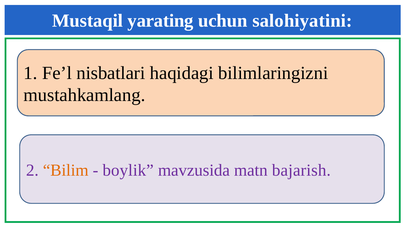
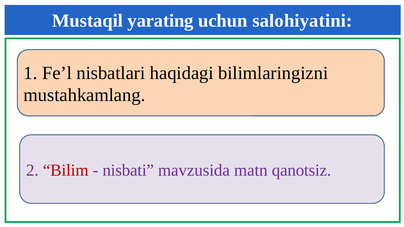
Bilim colour: orange -> red
boylik: boylik -> nisbati
bajarish: bajarish -> qanotsiz
